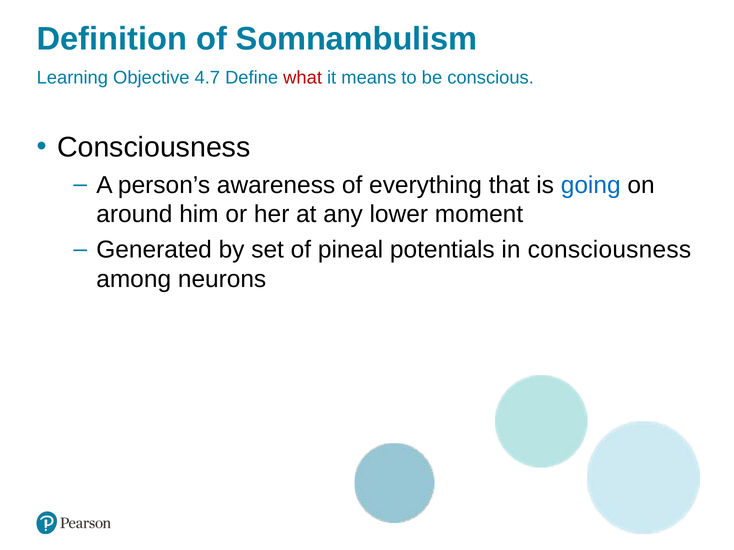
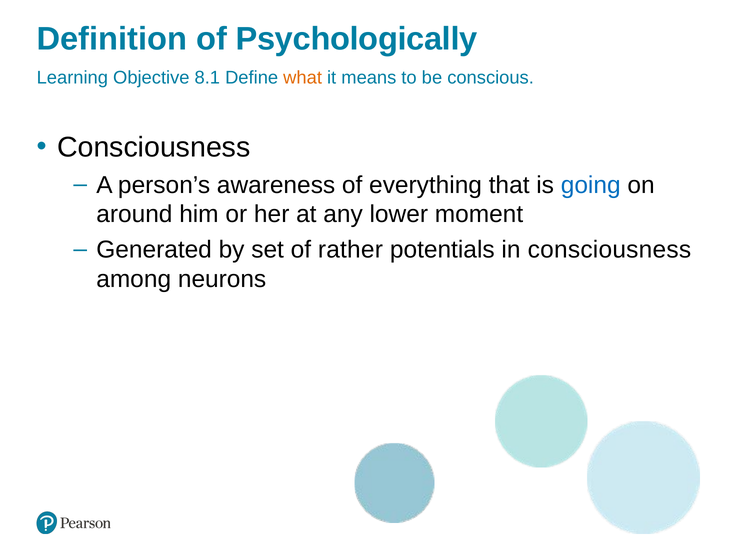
Somnambulism: Somnambulism -> Psychologically
4.7: 4.7 -> 8.1
what colour: red -> orange
pineal: pineal -> rather
